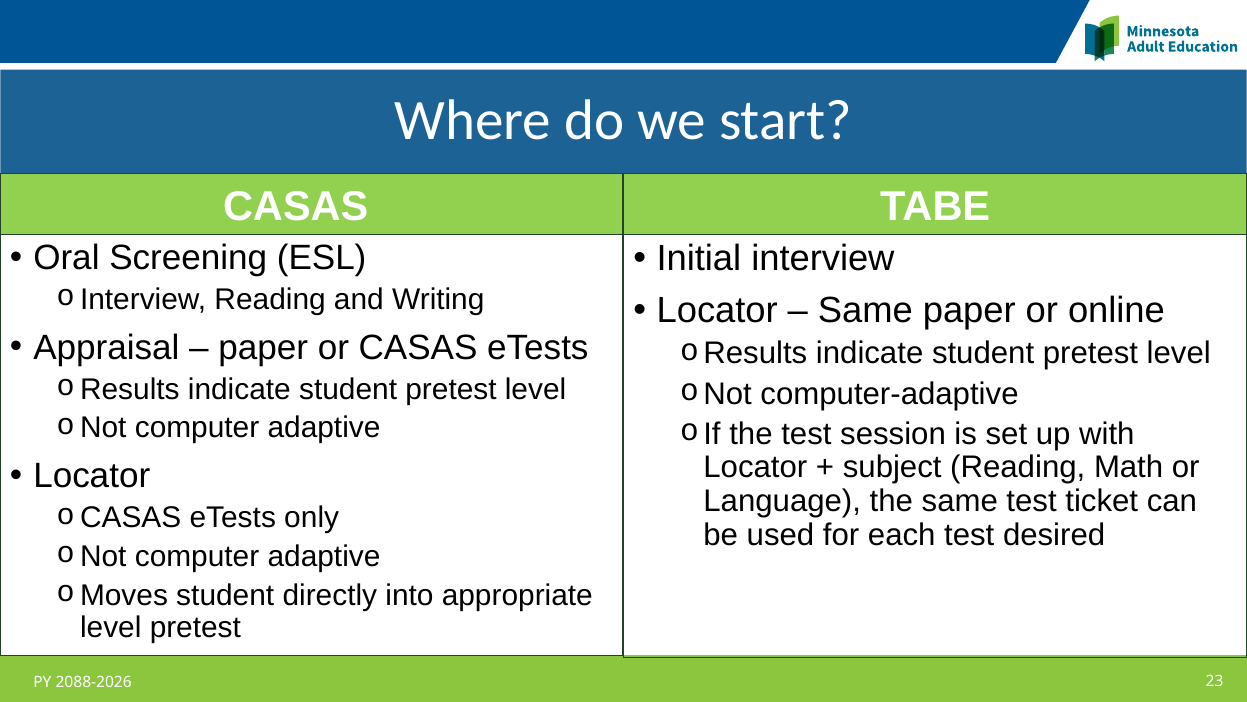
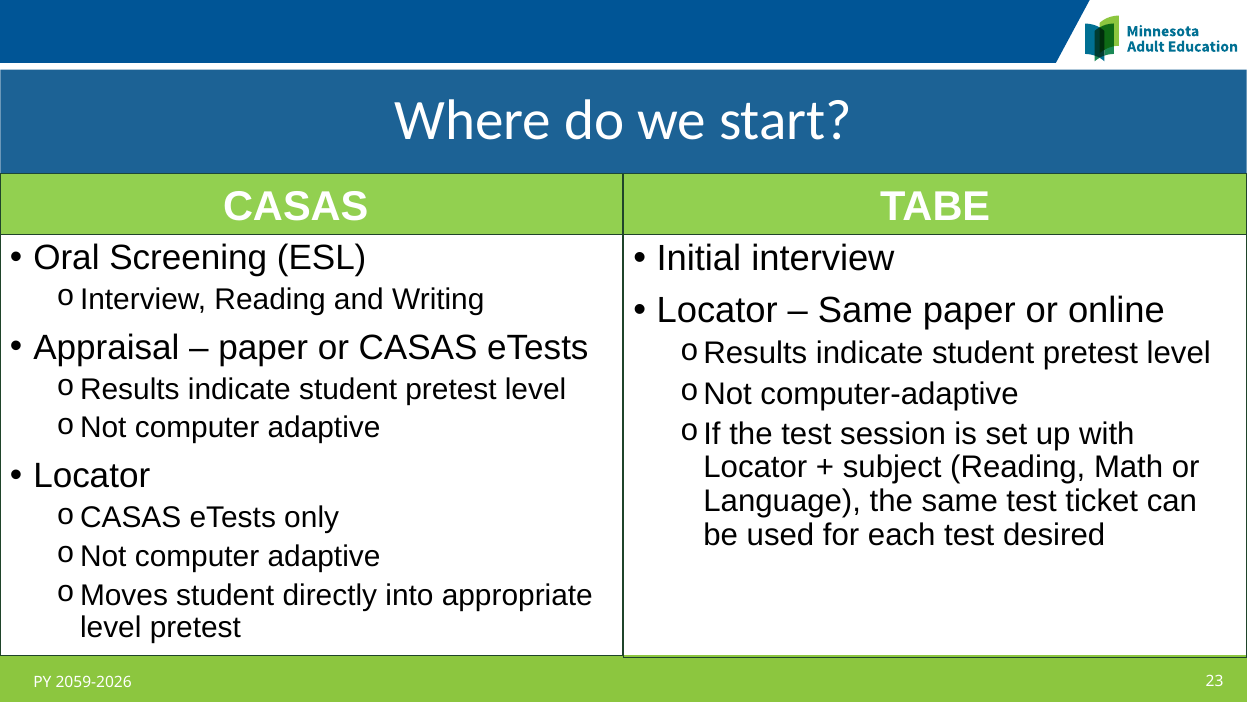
2088-2026: 2088-2026 -> 2059-2026
